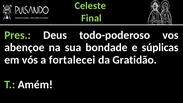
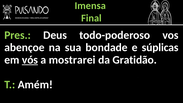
Celeste: Celeste -> Imensa
vós underline: none -> present
fortalecei: fortalecei -> mostrarei
